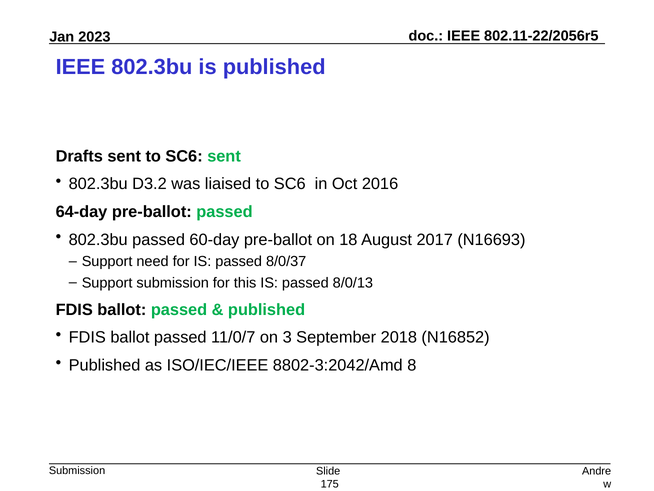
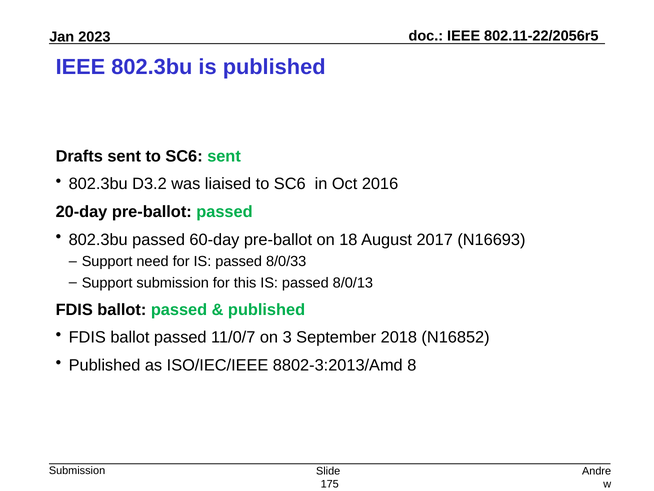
64-day: 64-day -> 20-day
8/0/37: 8/0/37 -> 8/0/33
8802-3:2042/Amd: 8802-3:2042/Amd -> 8802-3:2013/Amd
